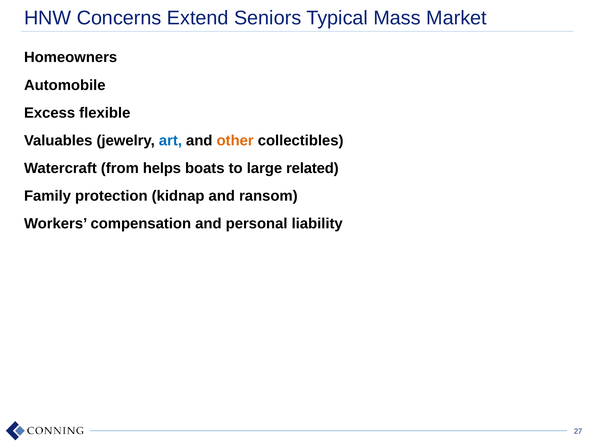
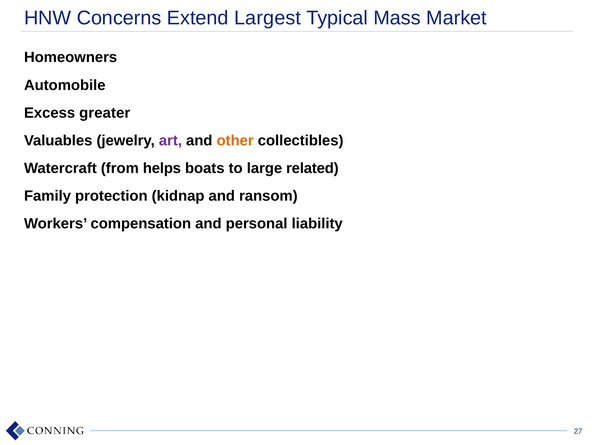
Seniors: Seniors -> Largest
flexible: flexible -> greater
art colour: blue -> purple
